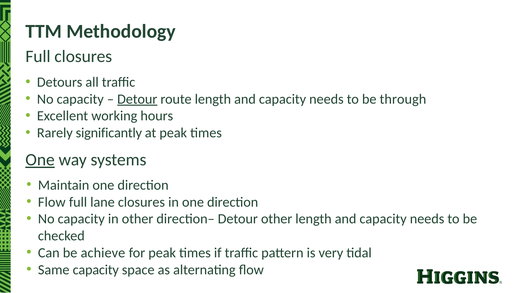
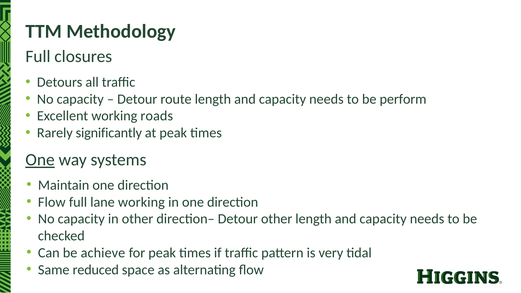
Detour at (137, 99) underline: present -> none
through: through -> perform
hours: hours -> roads
lane closures: closures -> working
Same capacity: capacity -> reduced
